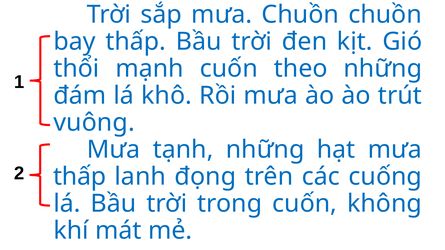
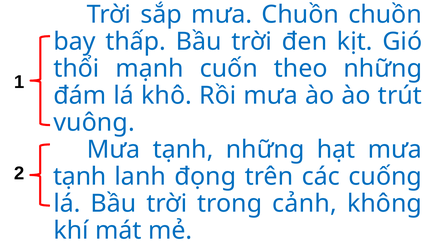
thấp at (80, 177): thấp -> tạnh
trong cuốn: cuốn -> cảnh
